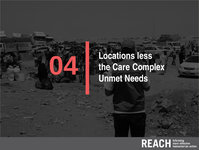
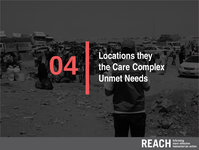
less: less -> they
